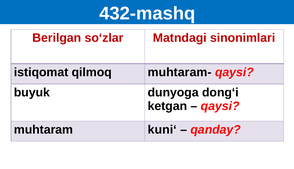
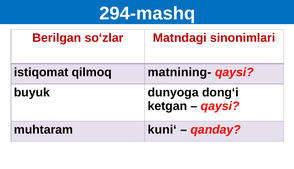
432-mashq: 432-mashq -> 294-mashq
muhtaram-: muhtaram- -> matnining-
